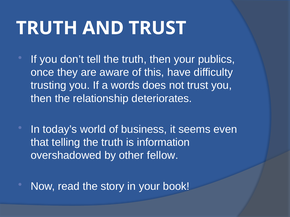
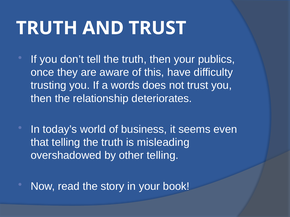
information: information -> misleading
other fellow: fellow -> telling
